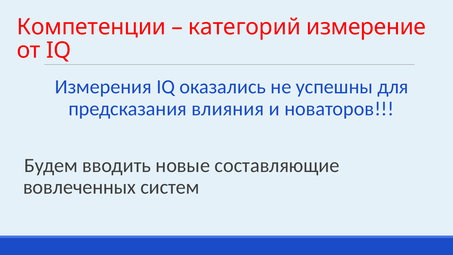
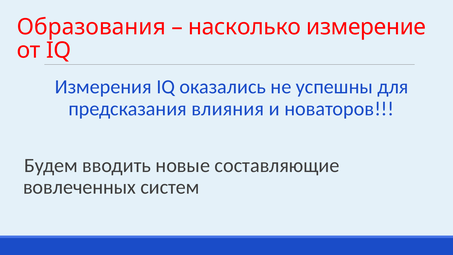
Компетенции: Компетенции -> Образования
категорий: категорий -> насколько
